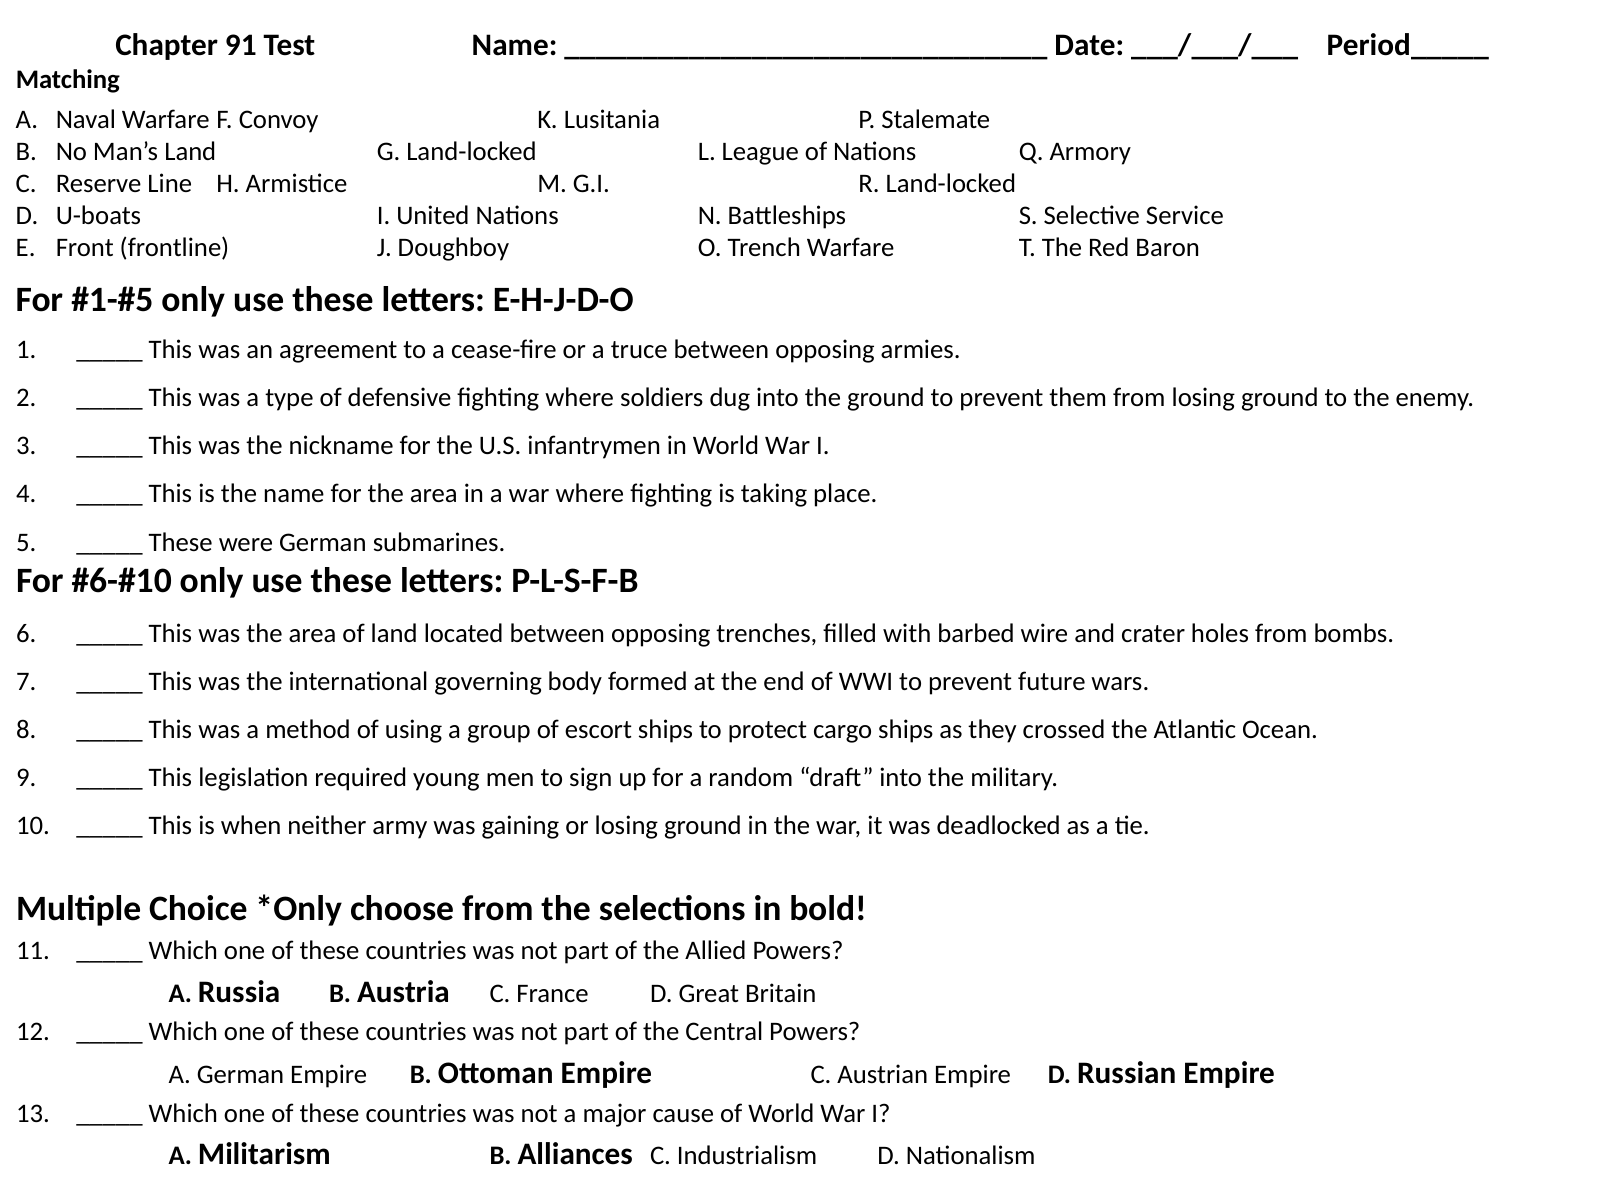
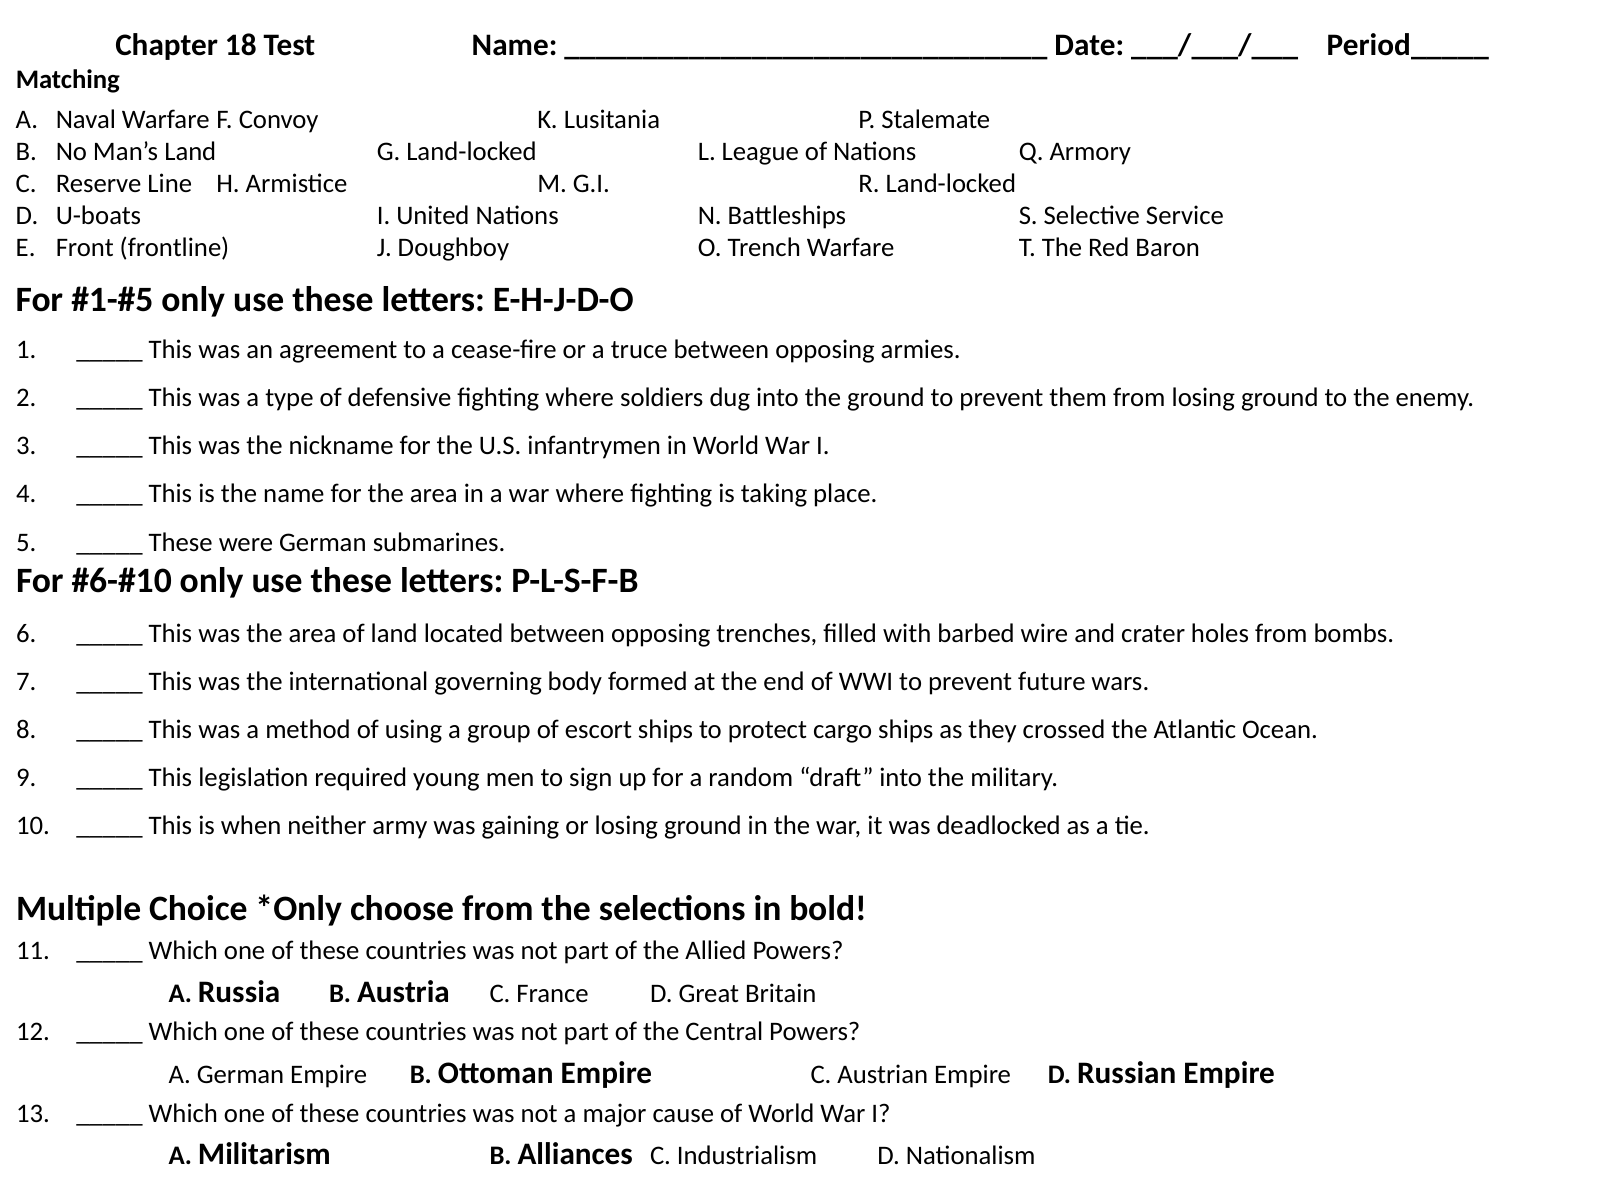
91: 91 -> 18
